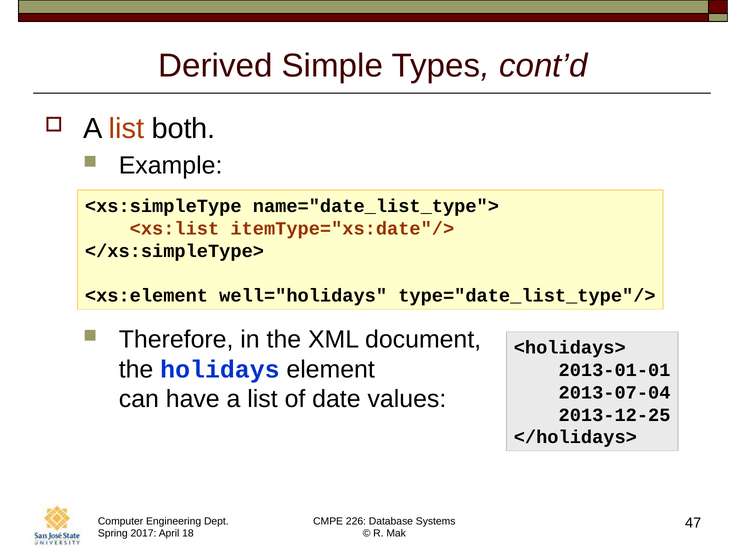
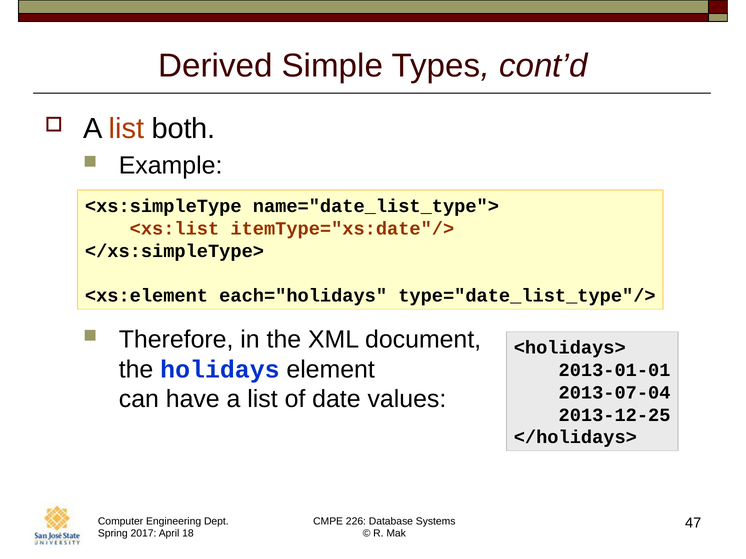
well="holidays: well="holidays -> each="holidays
